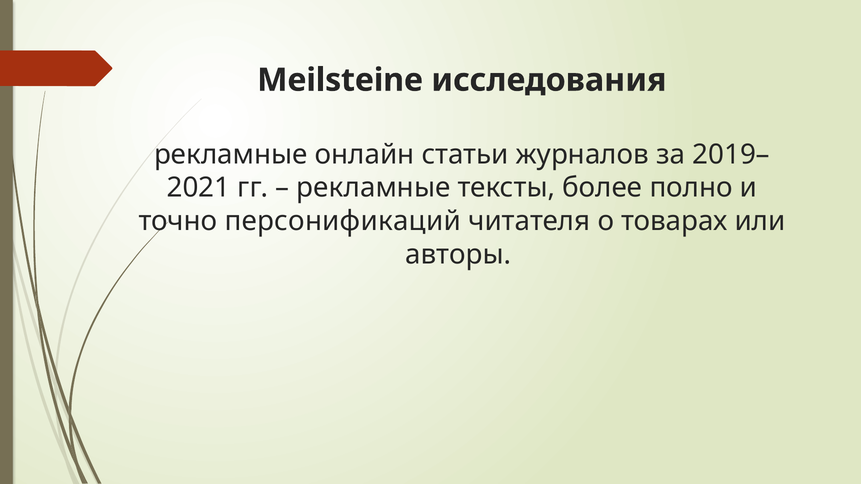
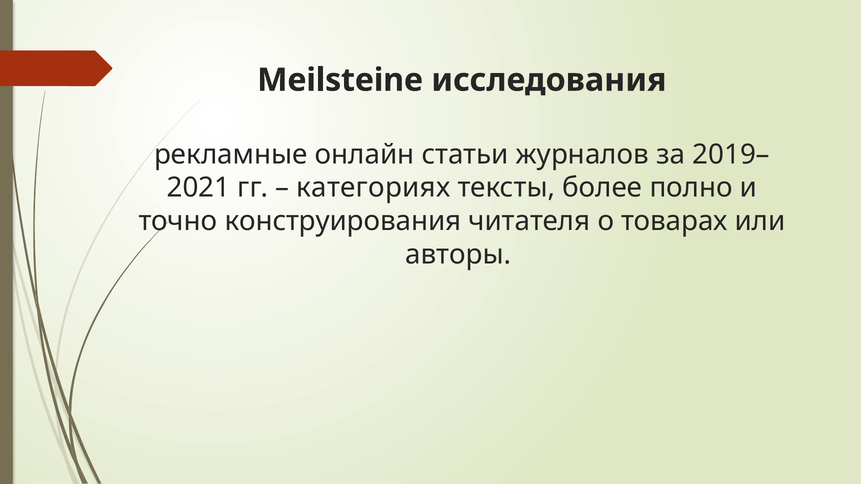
рекламные at (374, 188): рекламные -> категориях
персонификаций: персонификаций -> конструирования
